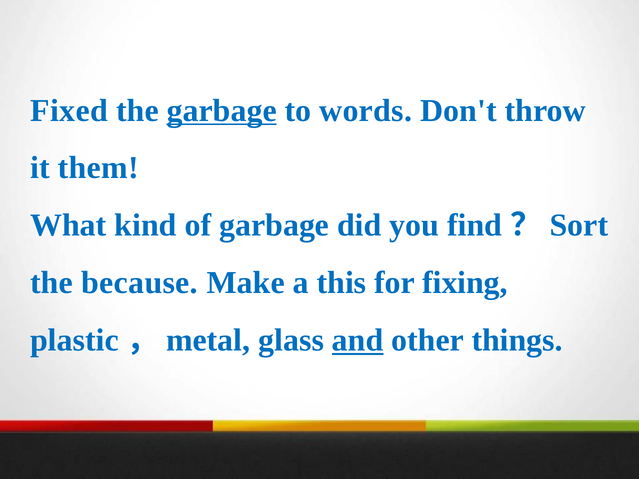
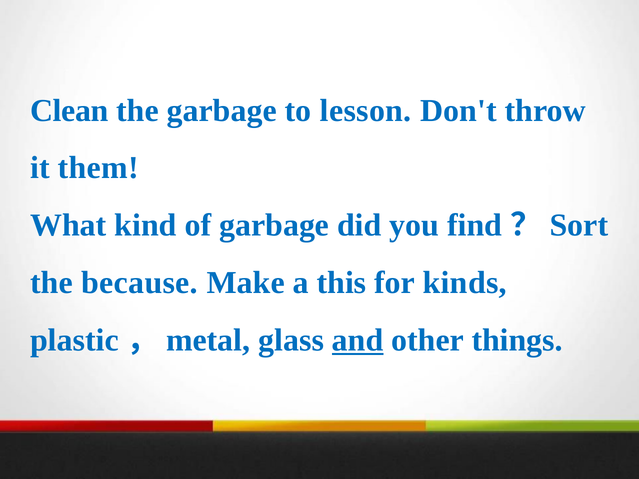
Fixed: Fixed -> Clean
garbage at (222, 111) underline: present -> none
words: words -> lesson
fixing: fixing -> kinds
